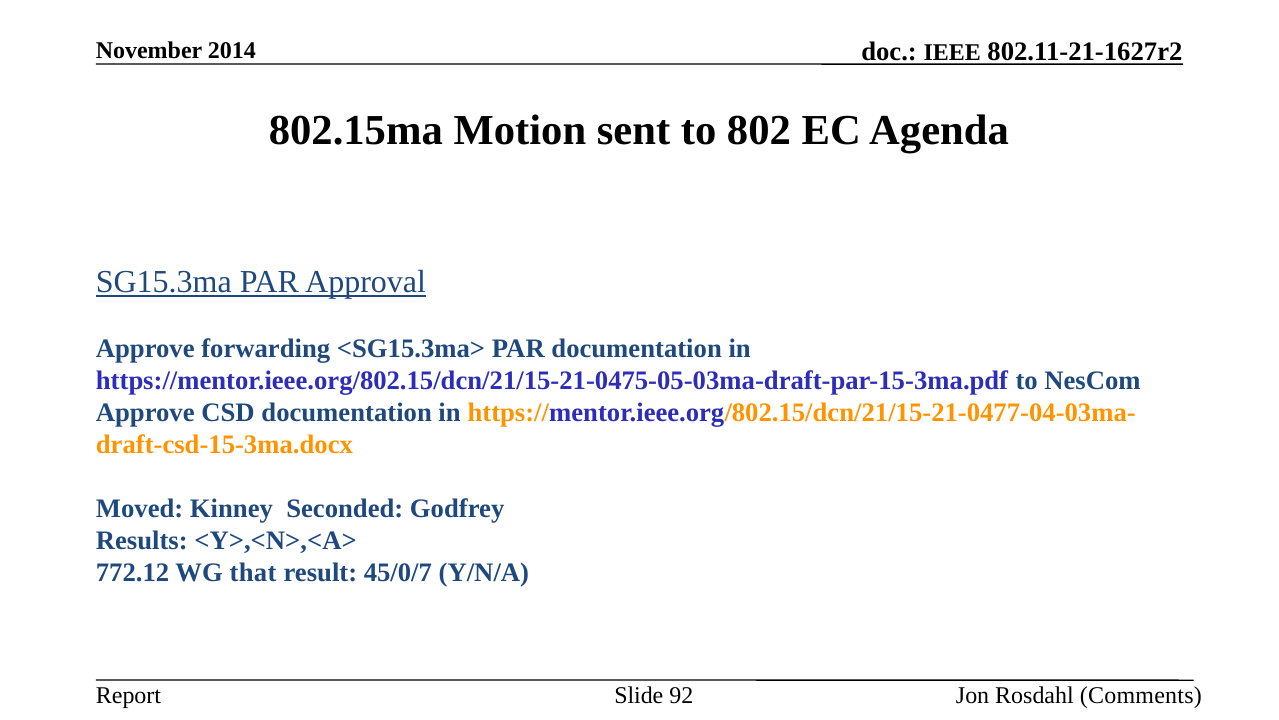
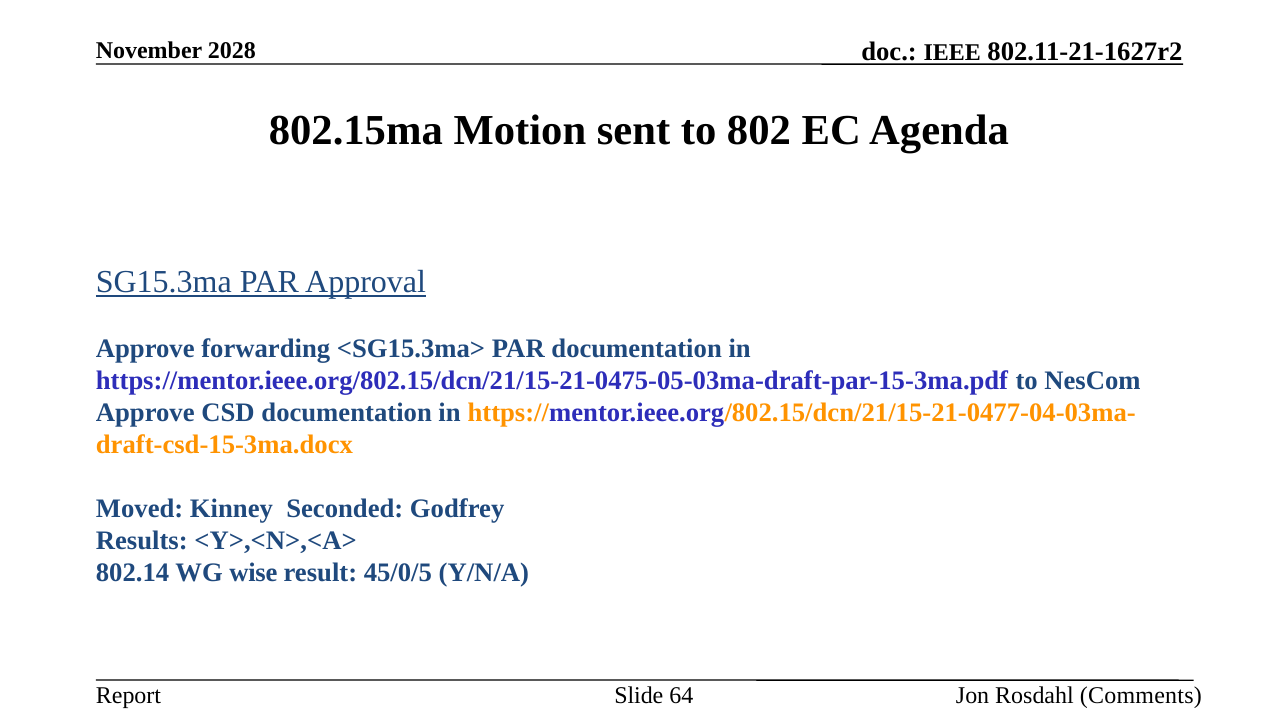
2014: 2014 -> 2028
772.12: 772.12 -> 802.14
that: that -> wise
45/0/7: 45/0/7 -> 45/0/5
92: 92 -> 64
